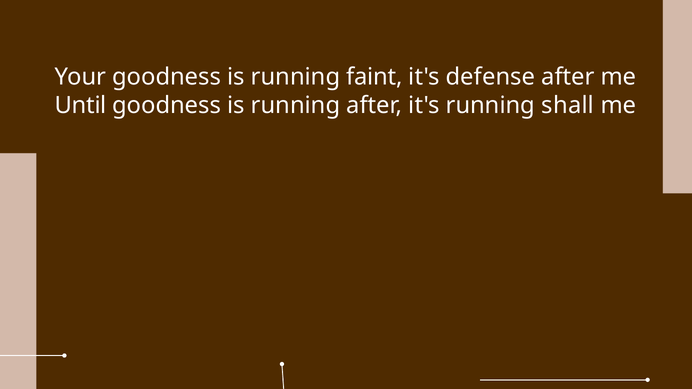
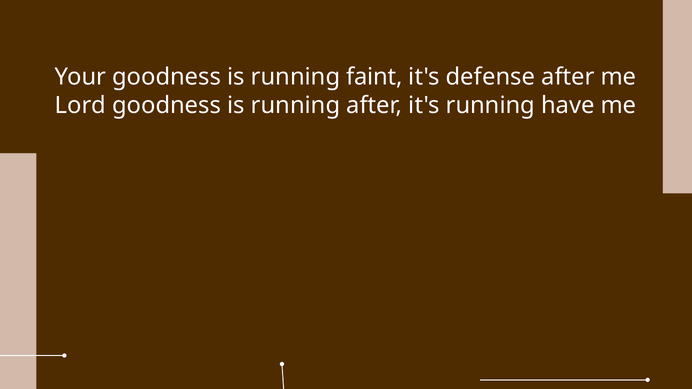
Until: Until -> Lord
shall: shall -> have
